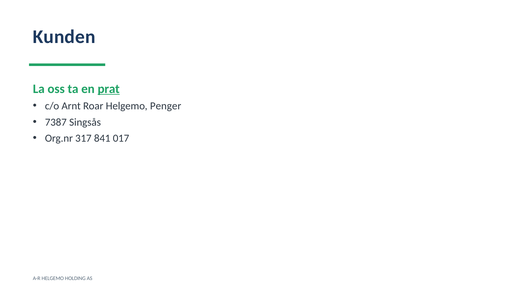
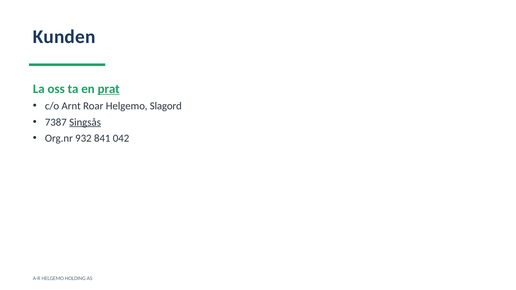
Penger: Penger -> Slagord
Singsås underline: none -> present
317: 317 -> 932
017: 017 -> 042
